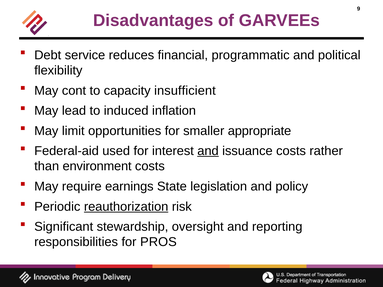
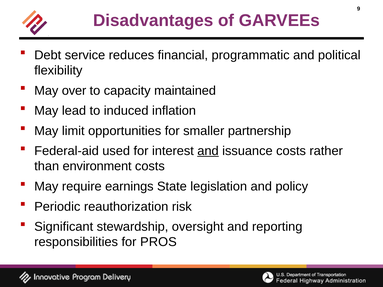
cont: cont -> over
insufficient: insufficient -> maintained
appropriate: appropriate -> partnership
reauthorization underline: present -> none
